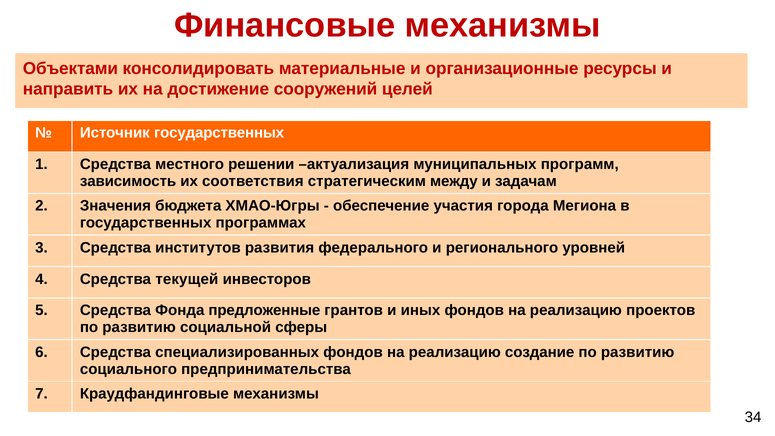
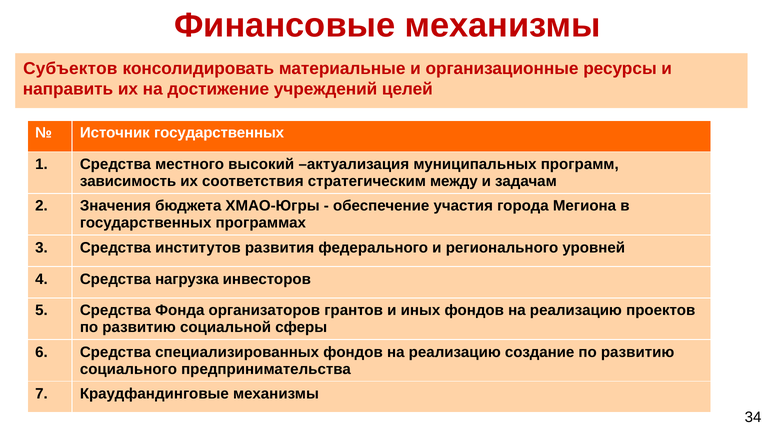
Объектами: Объектами -> Субъектов
сооружений: сооружений -> учреждений
решении: решении -> высокий
текущей: текущей -> нагрузка
предложенные: предложенные -> организаторов
